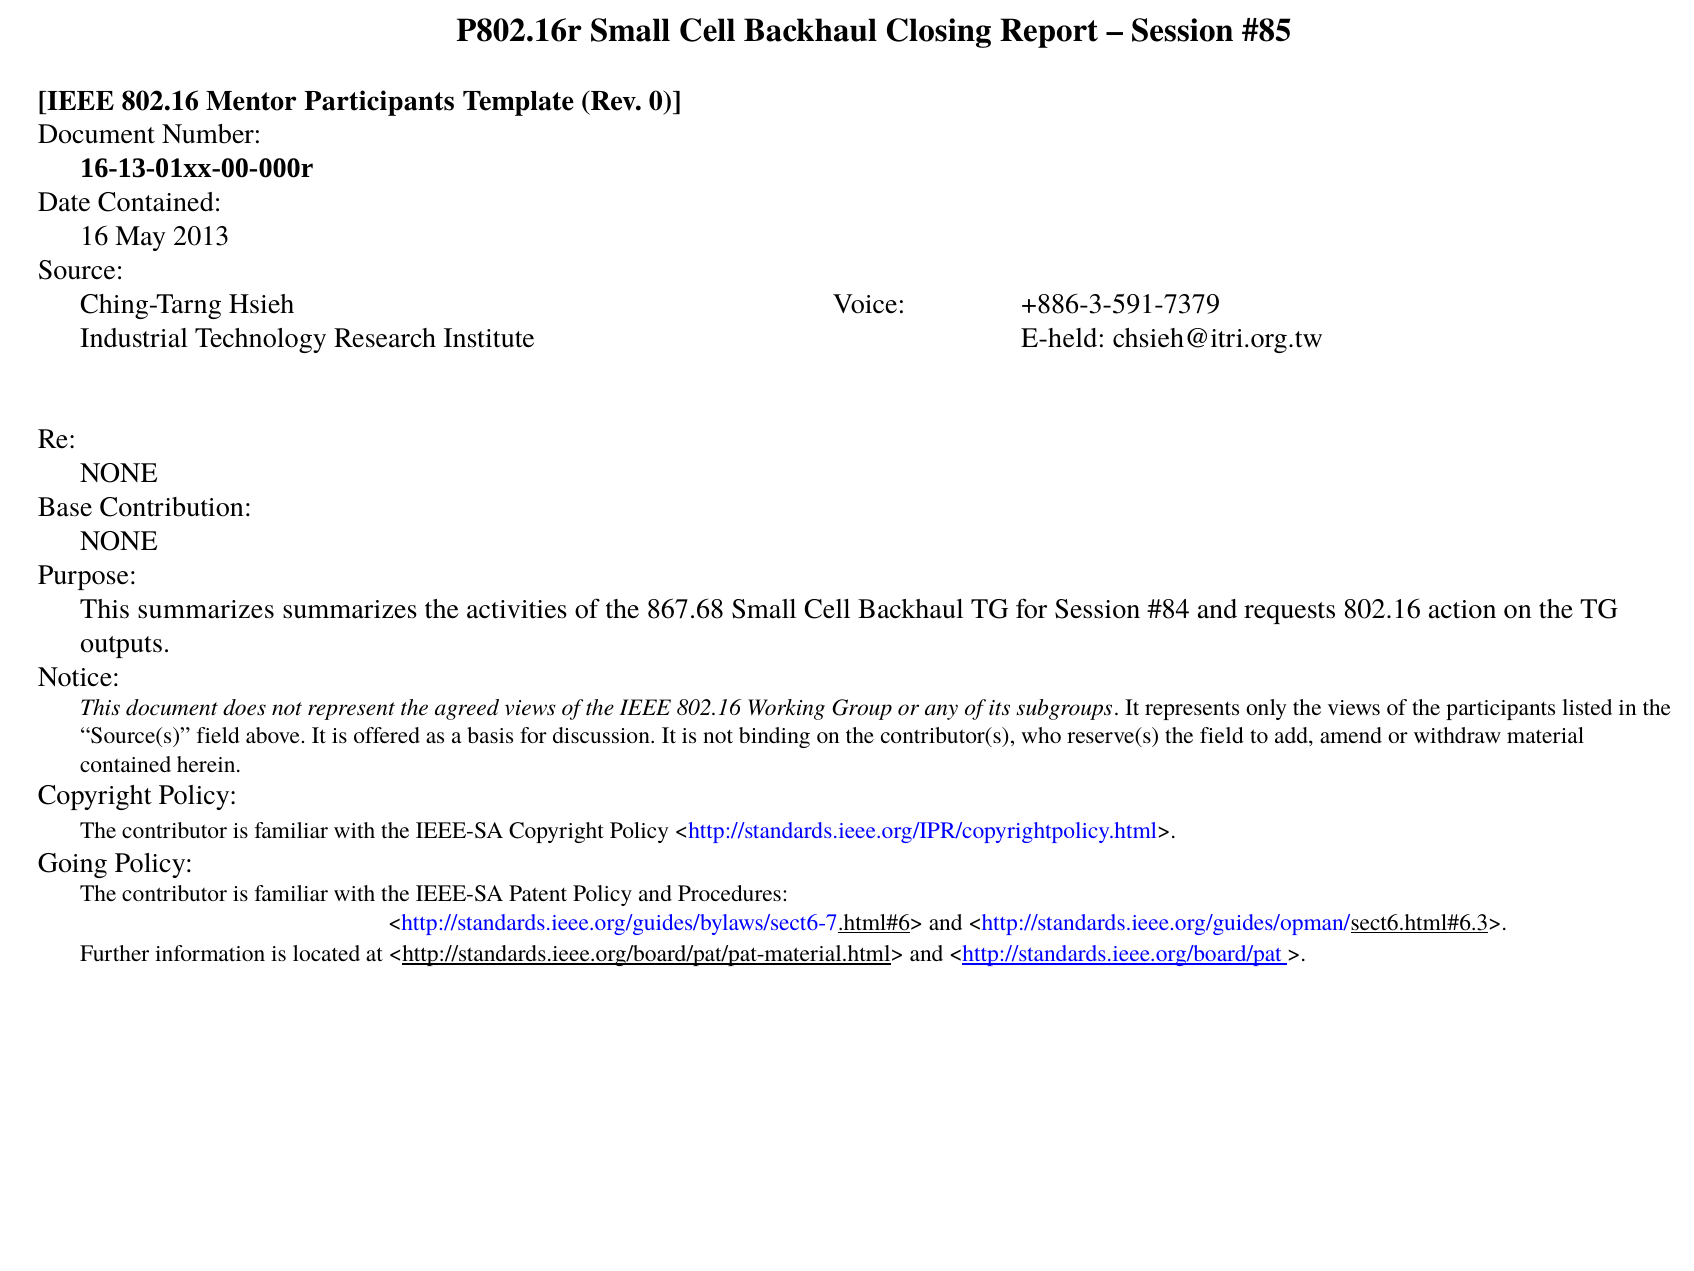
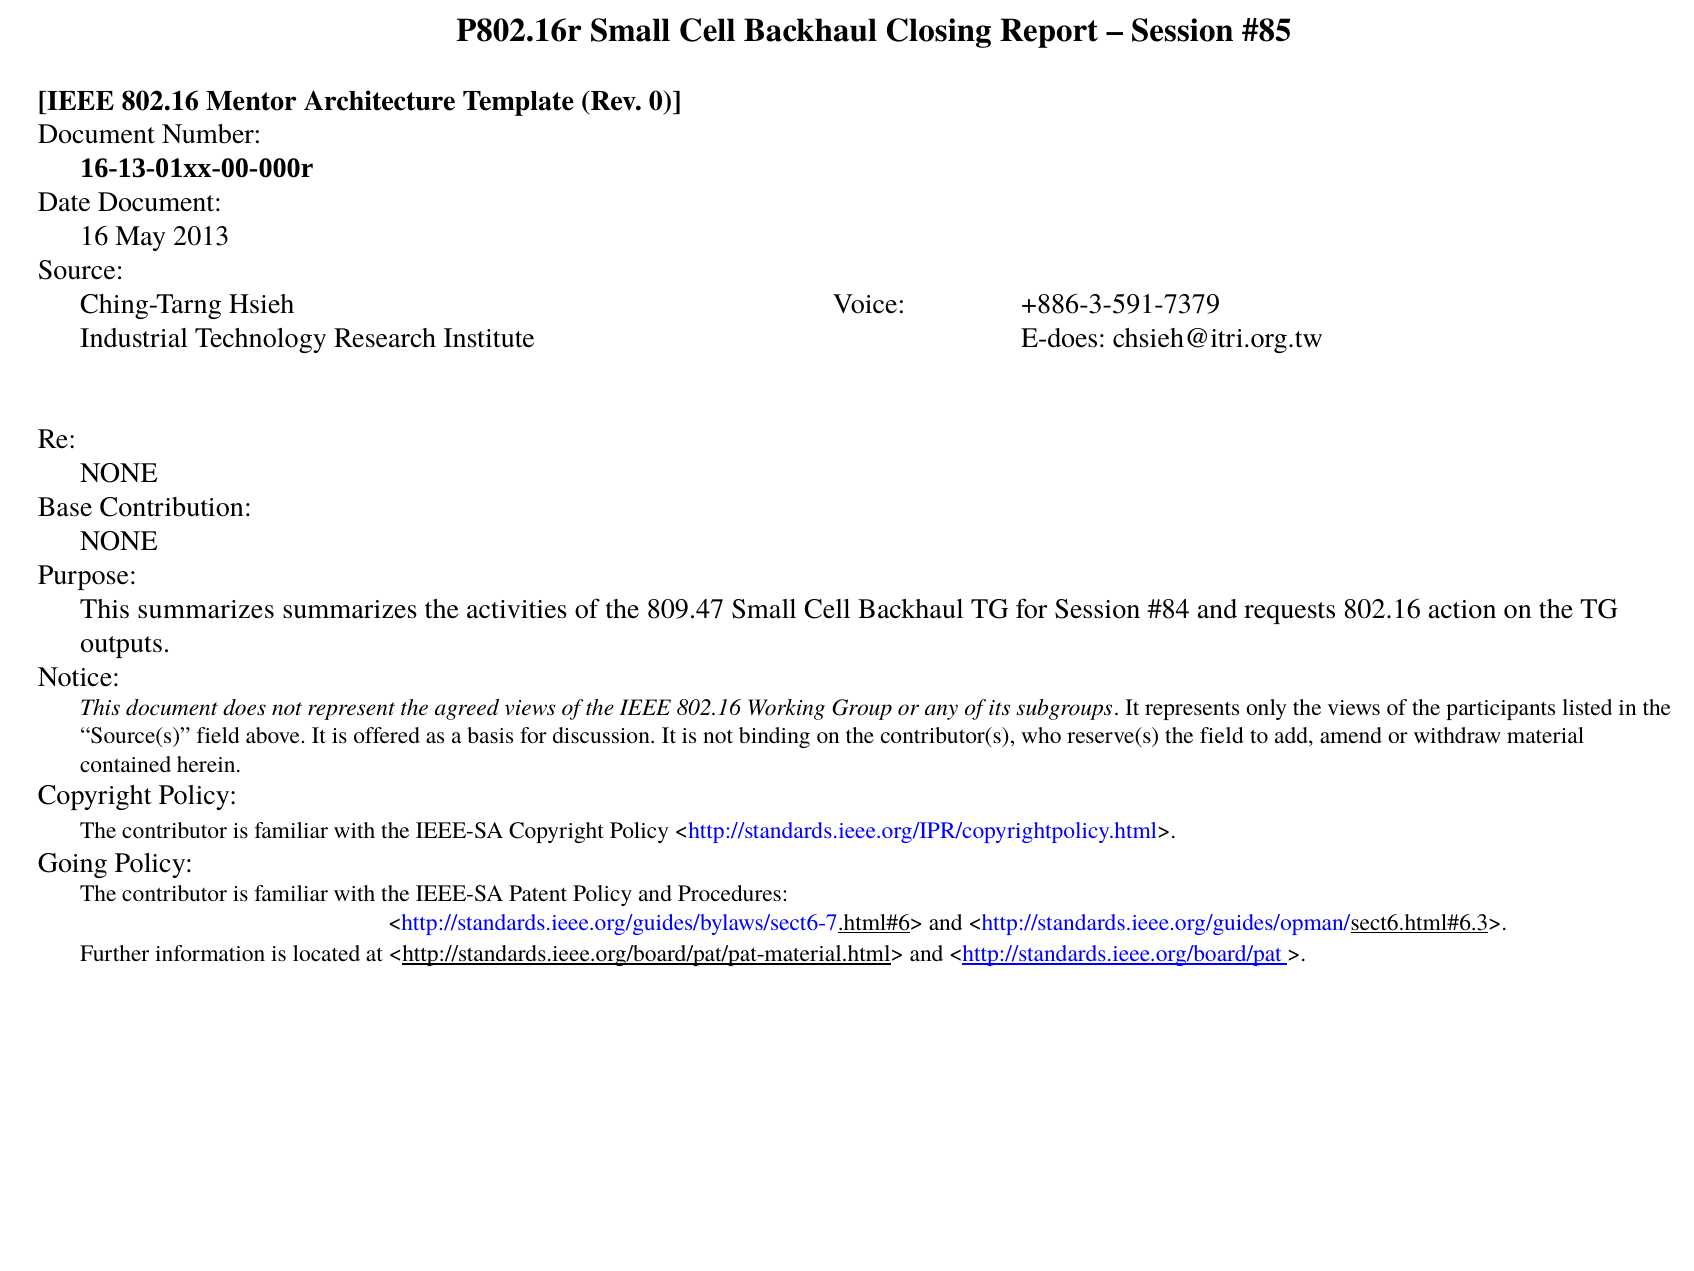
Mentor Participants: Participants -> Architecture
Date Contained: Contained -> Document
E-held: E-held -> E-does
867.68: 867.68 -> 809.47
